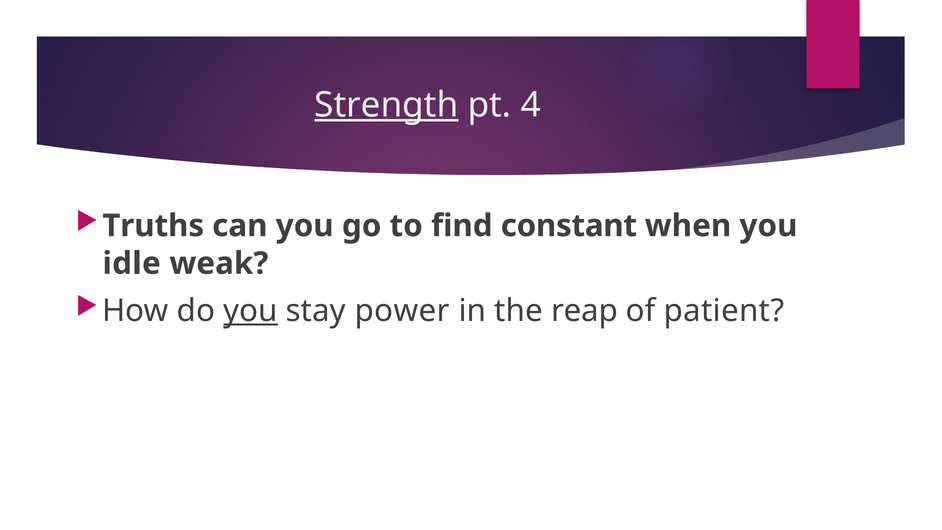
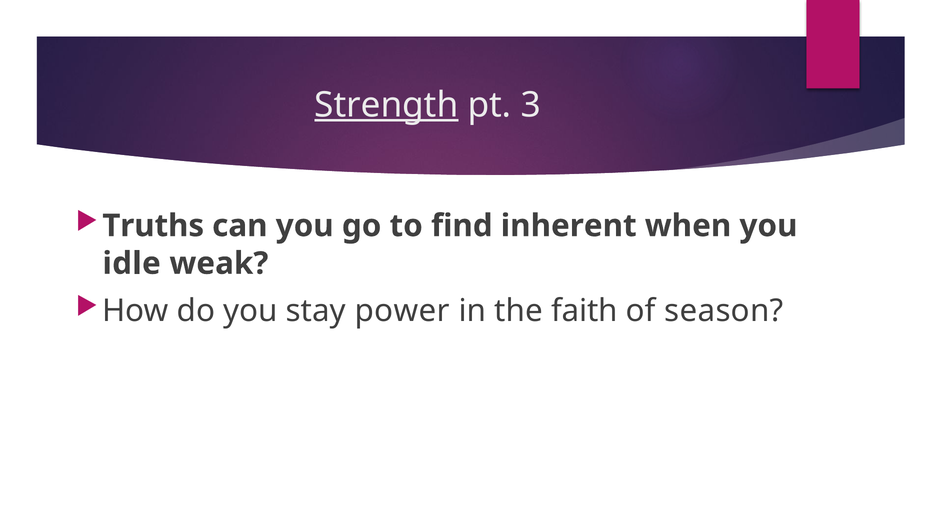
4: 4 -> 3
constant: constant -> inherent
you at (251, 311) underline: present -> none
reap: reap -> faith
patient: patient -> season
